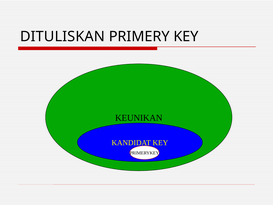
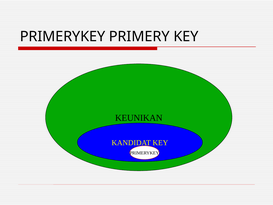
DITULISKAN at (62, 36): DITULISKAN -> PRIMERYKEY
